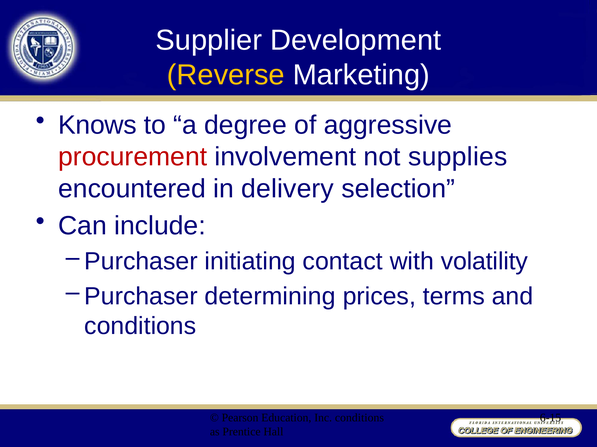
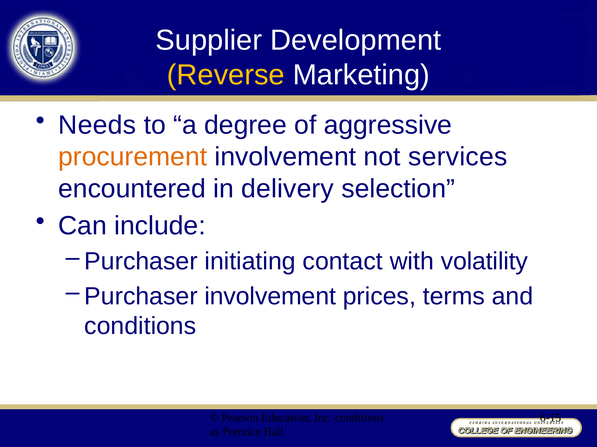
Knows: Knows -> Needs
procurement colour: red -> orange
supplies: supplies -> services
Purchaser determining: determining -> involvement
